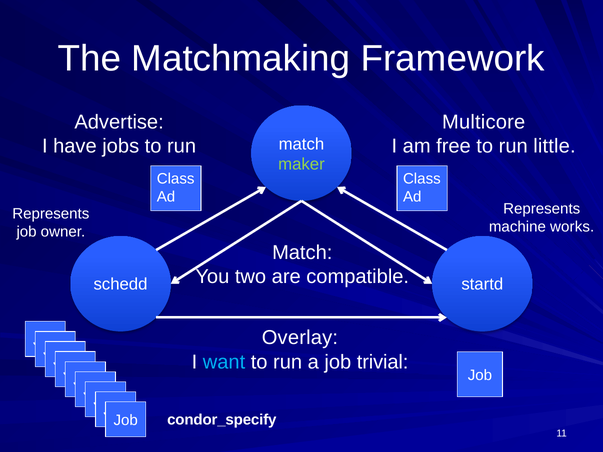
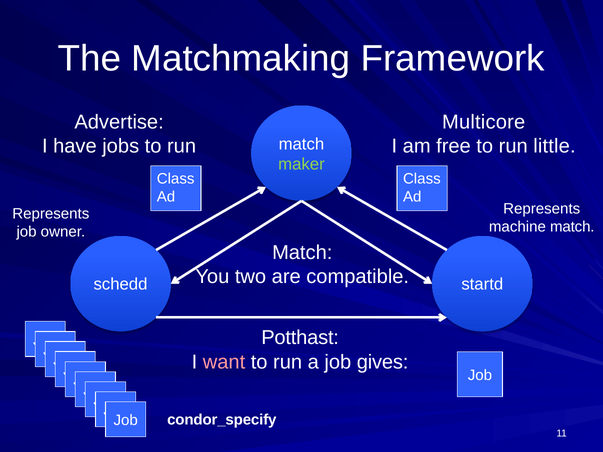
machine works: works -> match
Overlay: Overlay -> Potthast
want colour: light blue -> pink
trivial: trivial -> gives
